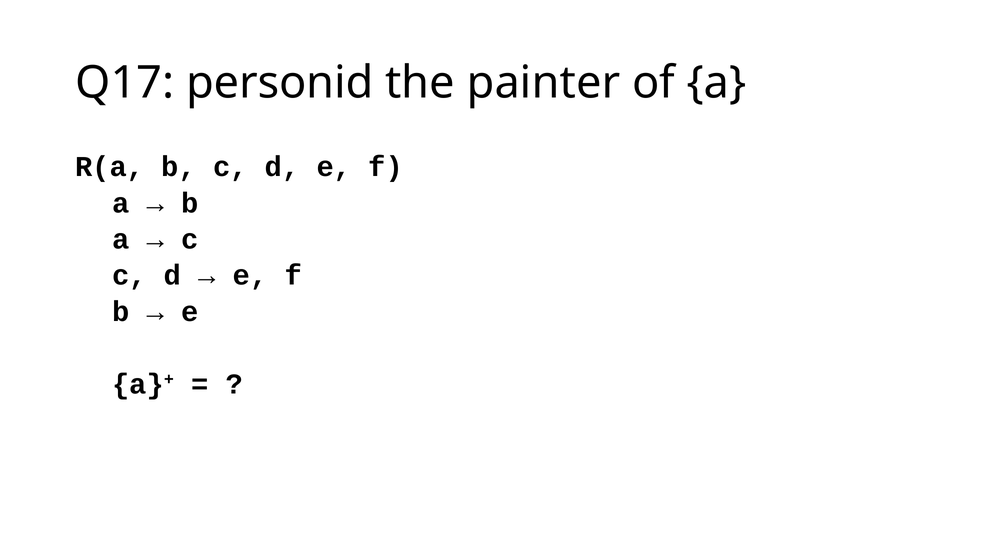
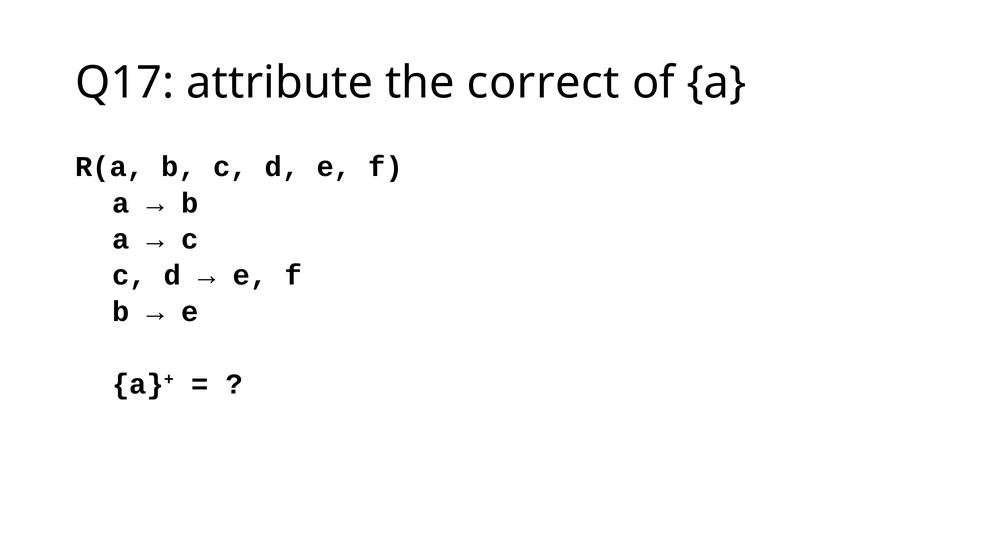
personid: personid -> attribute
painter: painter -> correct
